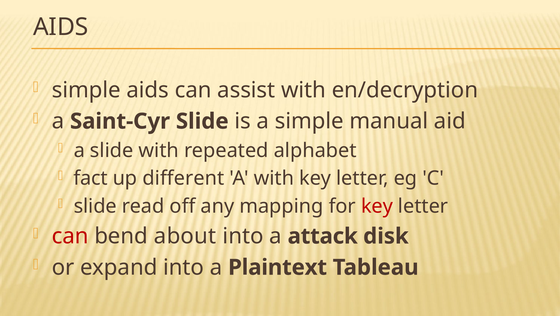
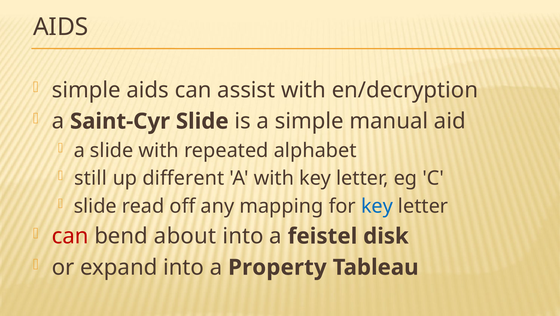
fact: fact -> still
key at (377, 206) colour: red -> blue
attack: attack -> feistel
Plaintext: Plaintext -> Property
